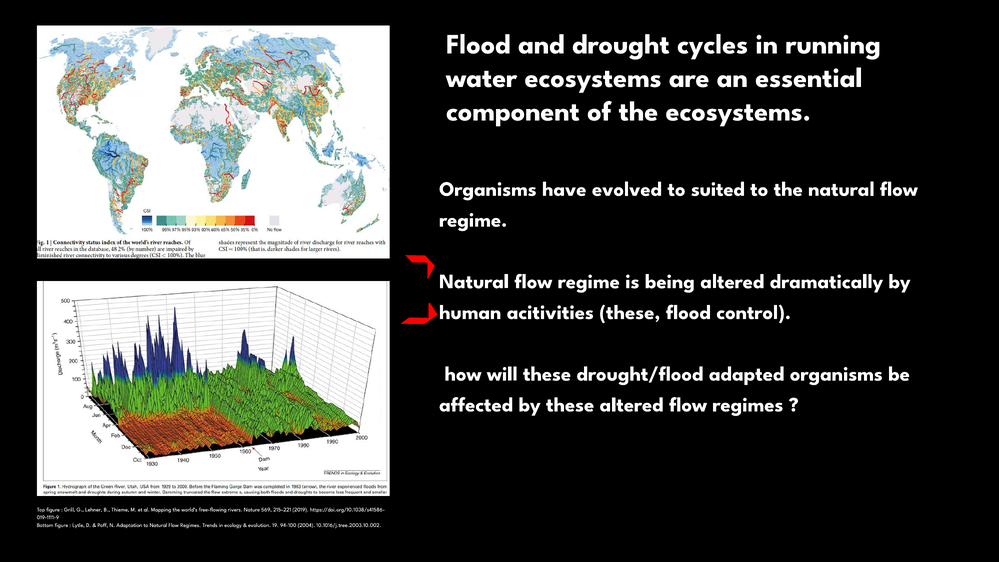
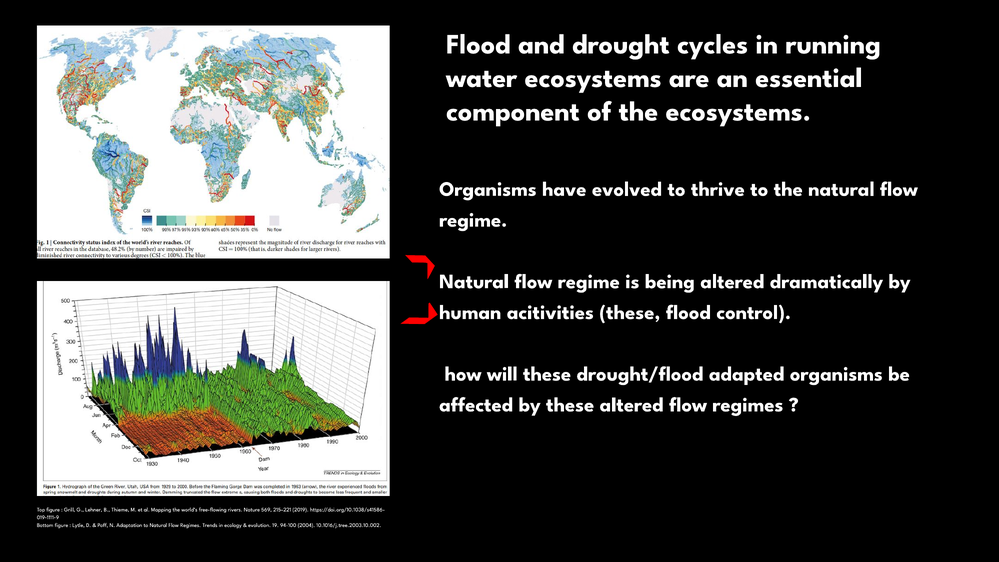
suited: suited -> thrive
